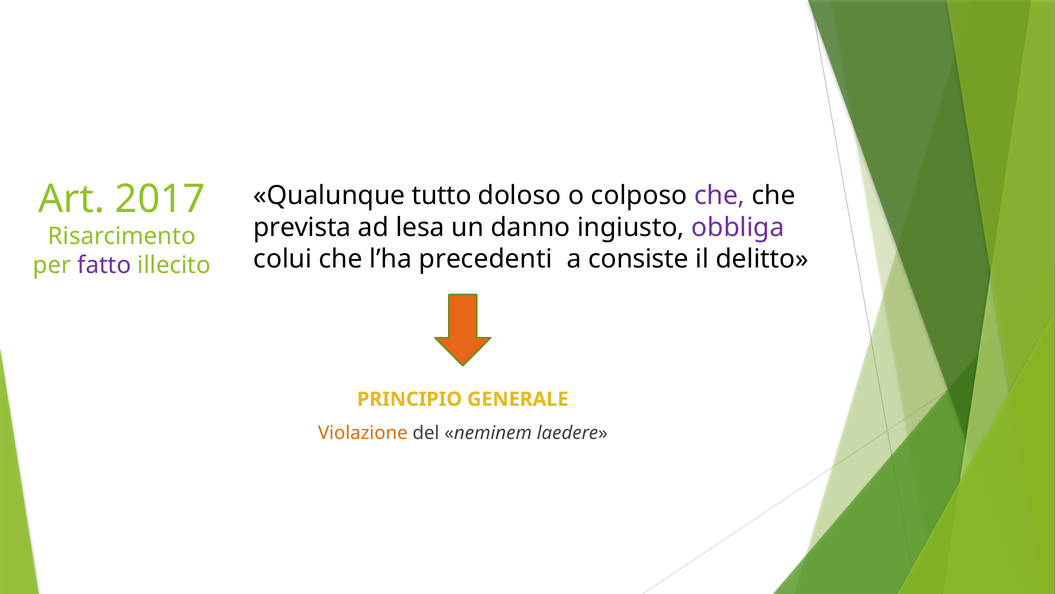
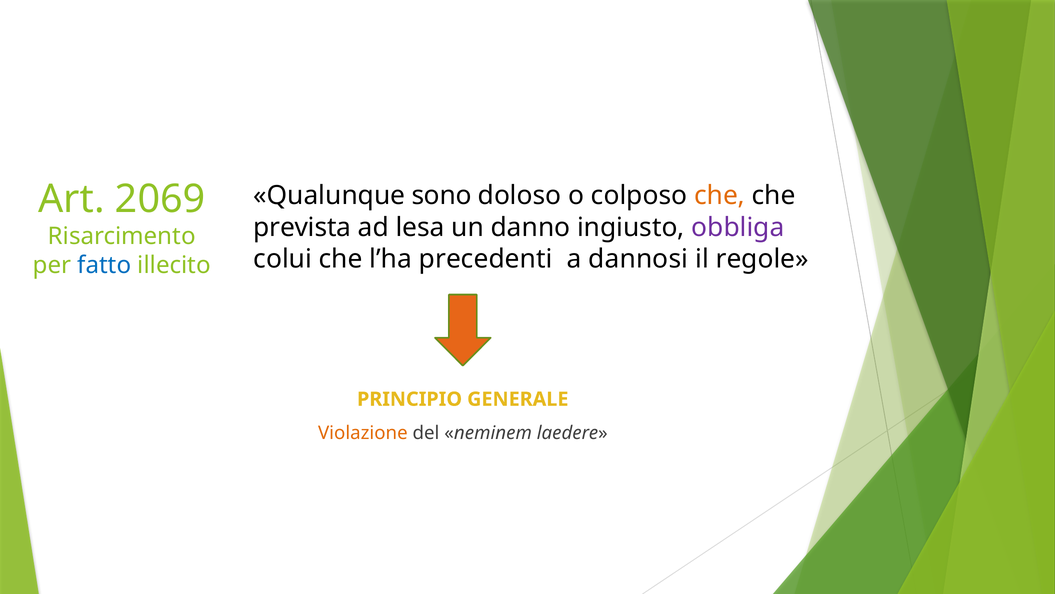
2017: 2017 -> 2069
tutto: tutto -> sono
che at (720, 196) colour: purple -> orange
consiste: consiste -> dannosi
delitto: delitto -> regole
fatto colour: purple -> blue
